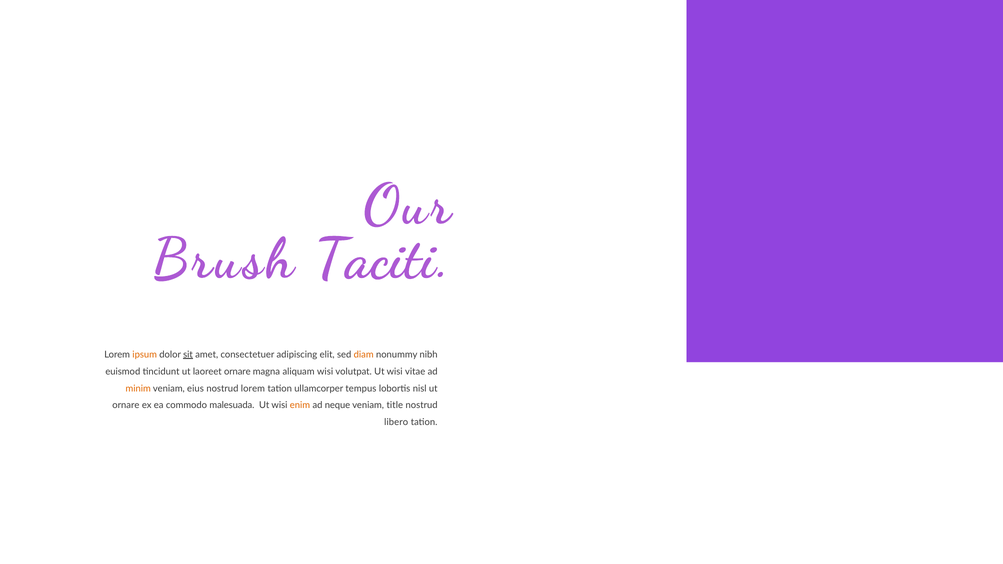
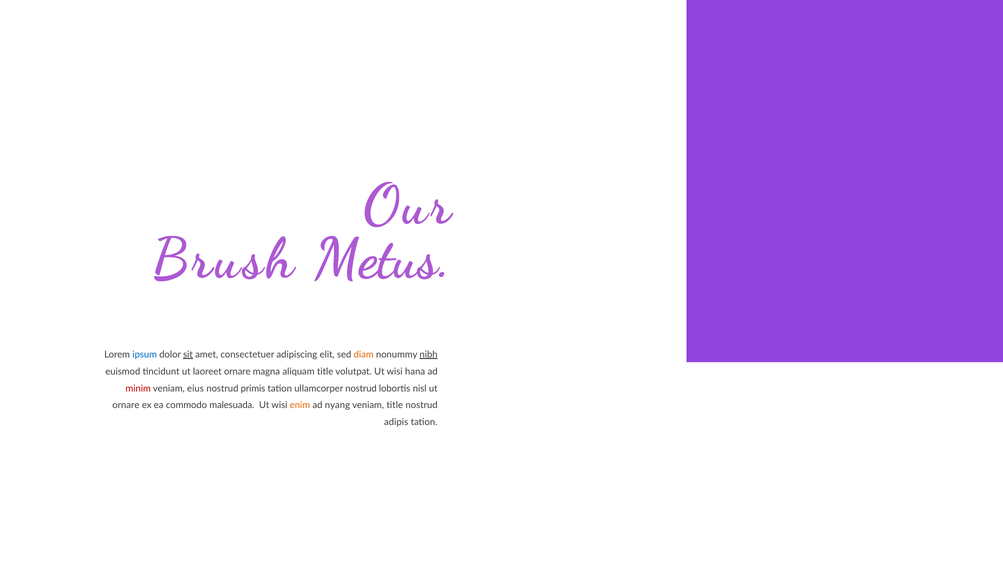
Taciti: Taciti -> Metus
ipsum colour: orange -> blue
nibh underline: none -> present
aliquam wisi: wisi -> title
vitae: vitae -> hana
minim colour: orange -> red
nostrud lorem: lorem -> primis
ullamcorper tempus: tempus -> nostrud
neque: neque -> nyang
libero: libero -> adipis
